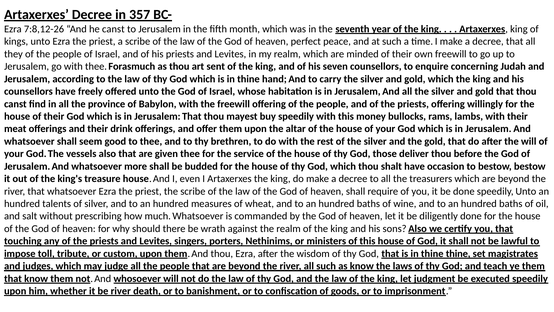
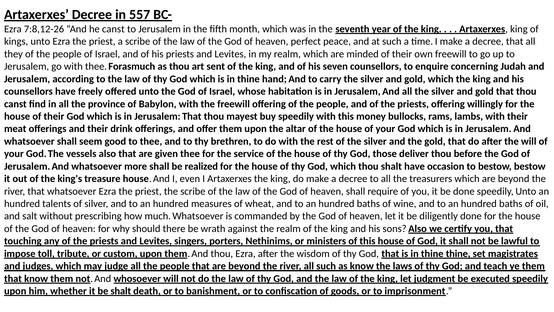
357: 357 -> 557
budded: budded -> realized
be river: river -> shalt
